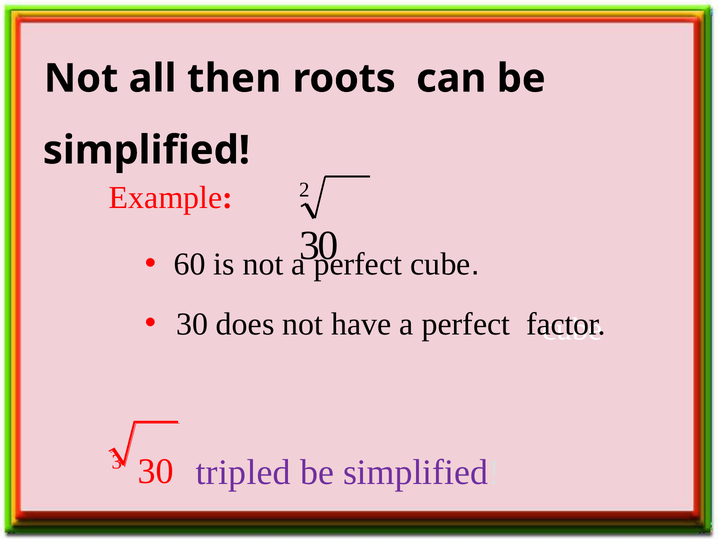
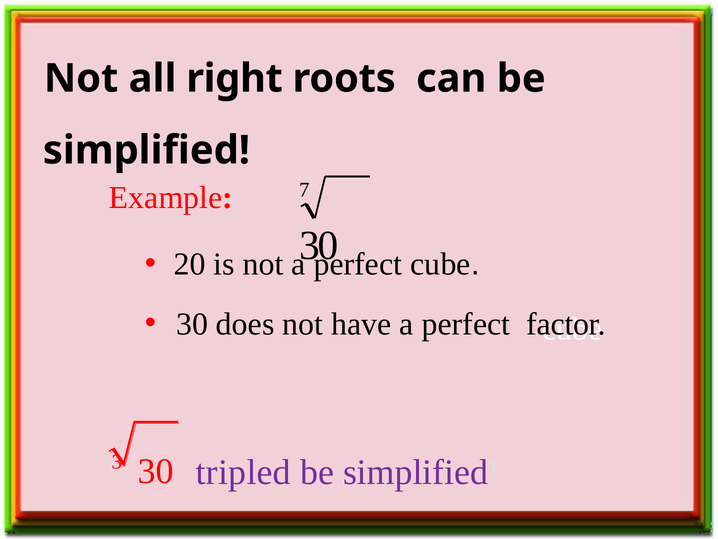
then: then -> right
2: 2 -> 7
60: 60 -> 20
